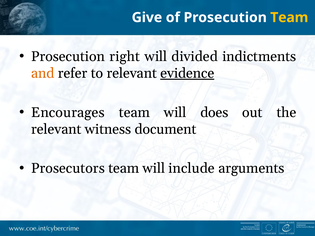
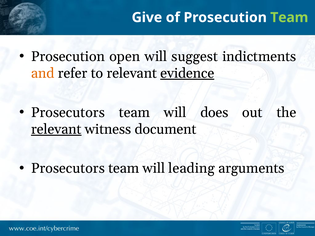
Team at (289, 17) colour: yellow -> light green
right: right -> open
divided: divided -> suggest
Encourages at (68, 113): Encourages -> Prosecutors
relevant at (56, 129) underline: none -> present
include: include -> leading
